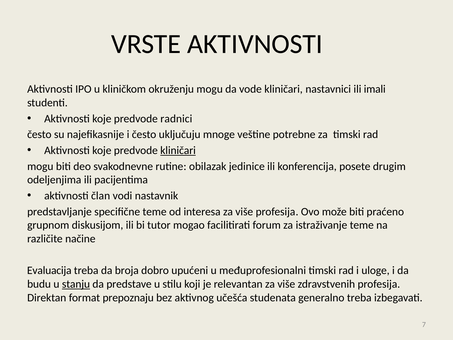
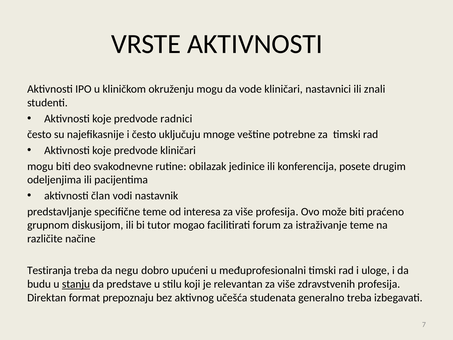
imali: imali -> znali
kliničari at (178, 150) underline: present -> none
Evaluacija: Evaluacija -> Testiranja
broja: broja -> negu
